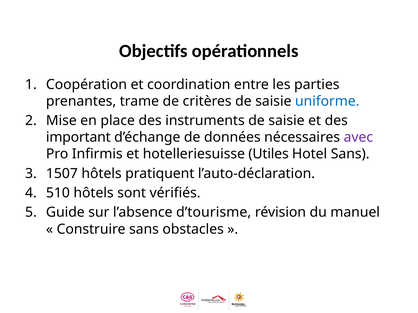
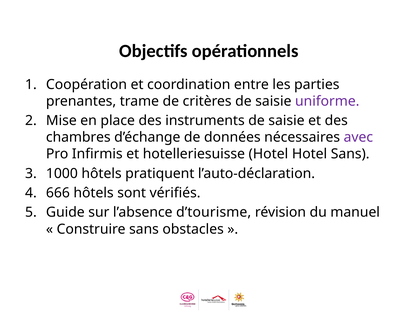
uniforme colour: blue -> purple
important: important -> chambres
hotelleriesuisse Utiles: Utiles -> Hotel
1507: 1507 -> 1000
510: 510 -> 666
